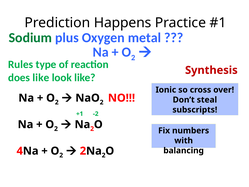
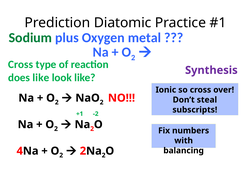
Happens: Happens -> Diatomic
Rules at (21, 64): Rules -> Cross
Synthesis colour: red -> purple
